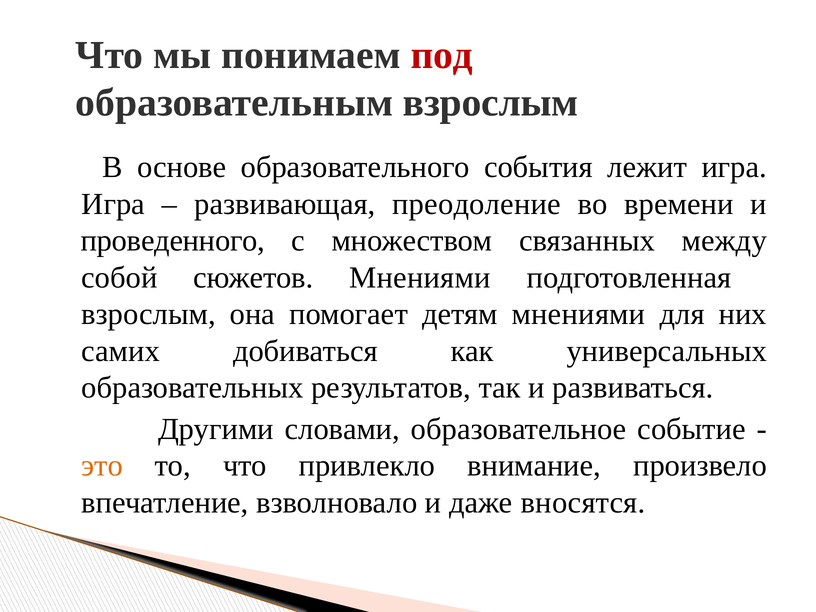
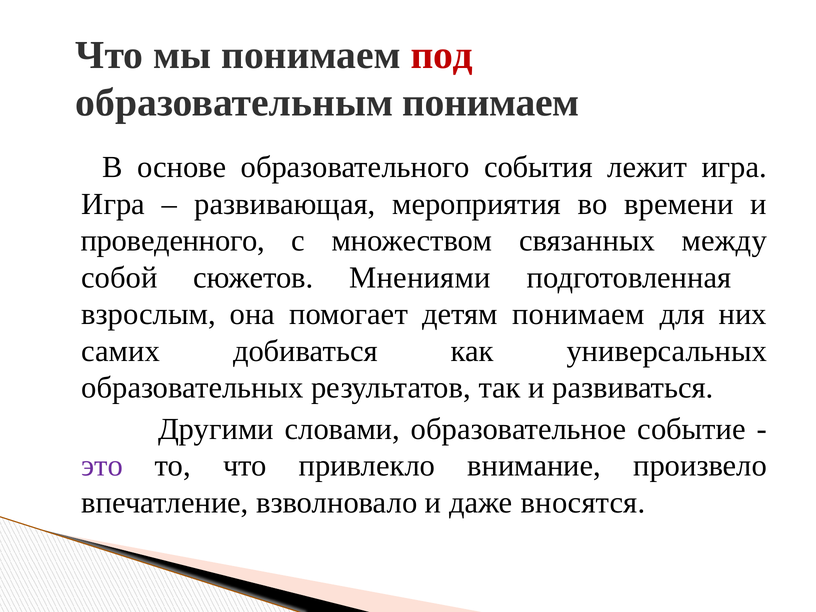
образовательным взрослым: взрослым -> понимаем
преодоление: преодоление -> мероприятия
детям мнениями: мнениями -> понимаем
это colour: orange -> purple
